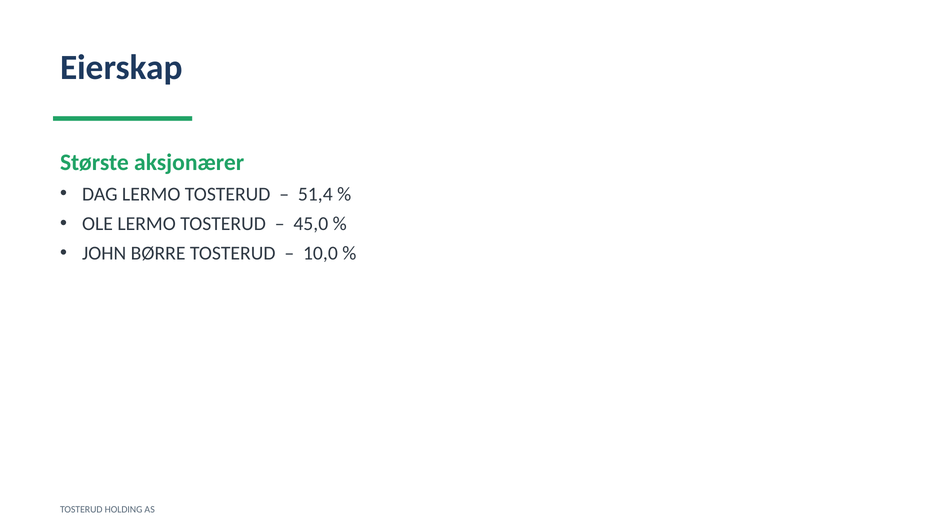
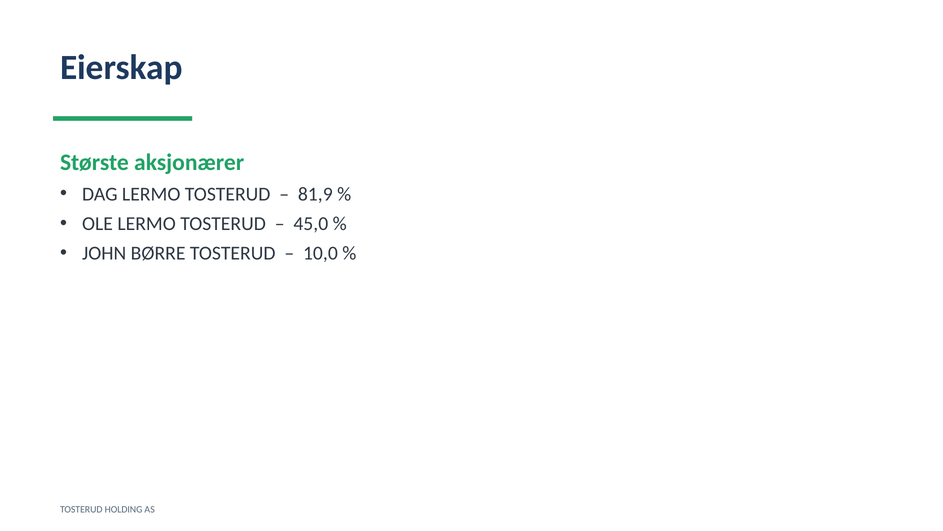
51,4: 51,4 -> 81,9
